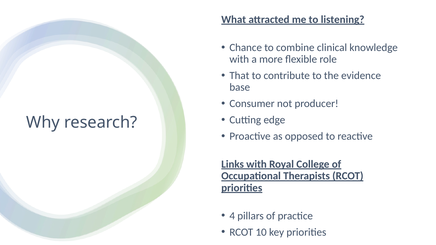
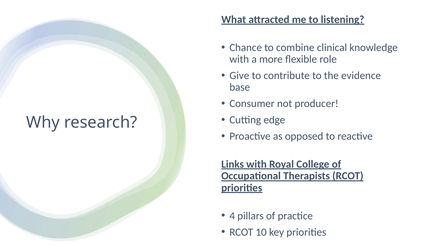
That: That -> Give
